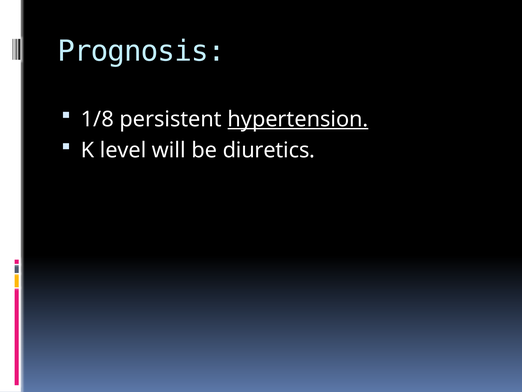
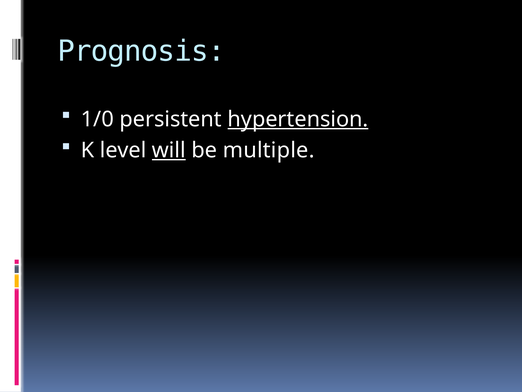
1/8: 1/8 -> 1/0
will underline: none -> present
diuretics: diuretics -> multiple
